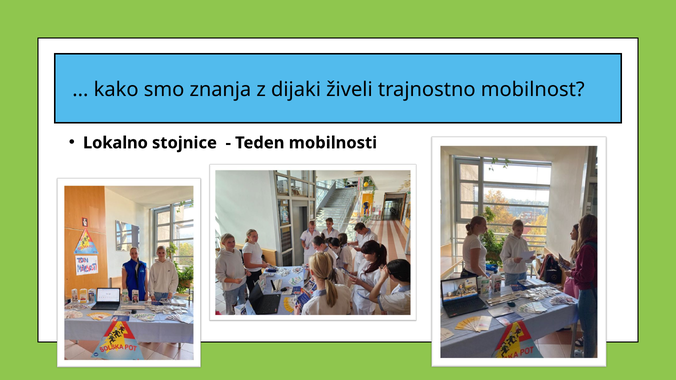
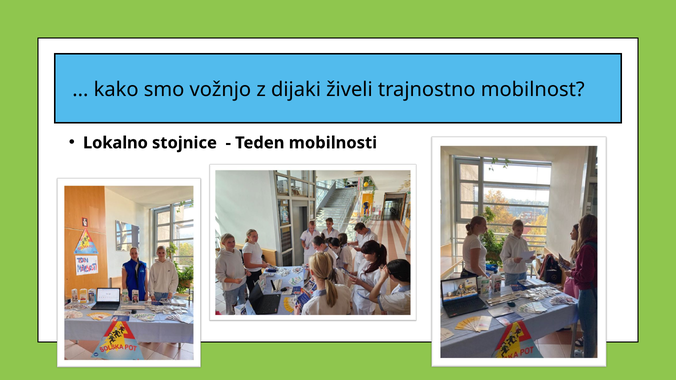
znanja: znanja -> vožnjo
